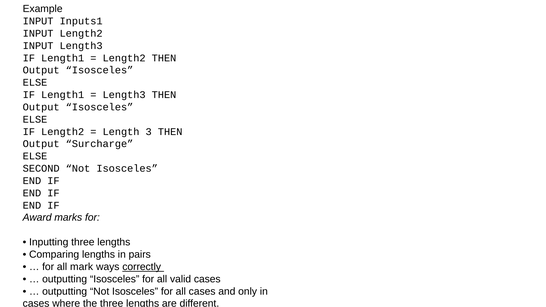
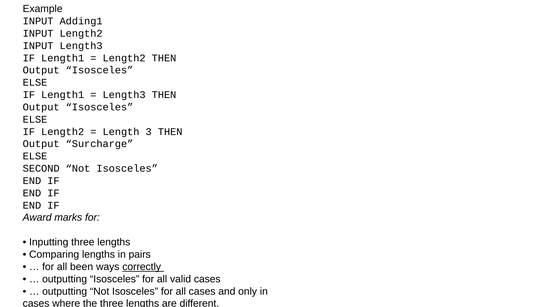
Inputs1: Inputs1 -> Adding1
mark: mark -> been
